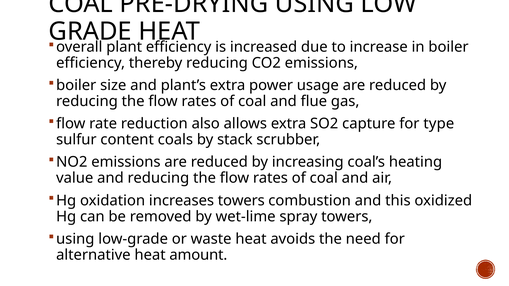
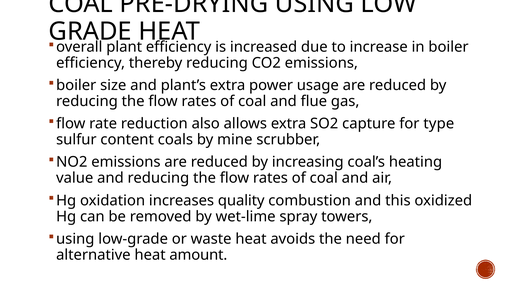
stack: stack -> mine
increases towers: towers -> quality
